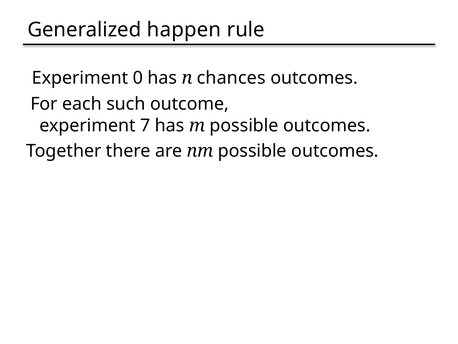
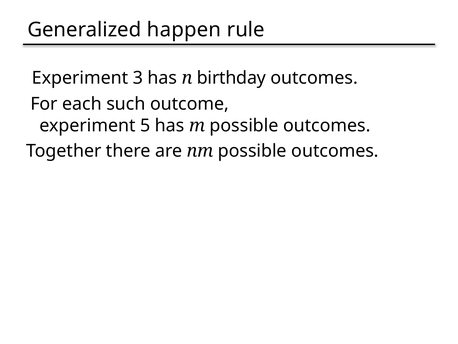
0: 0 -> 3
chances: chances -> birthday
7: 7 -> 5
